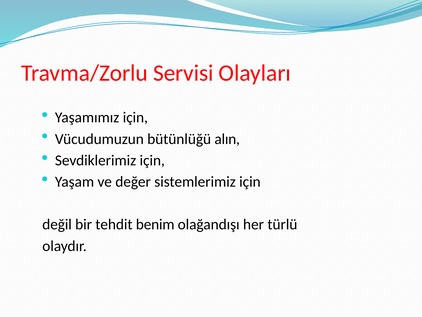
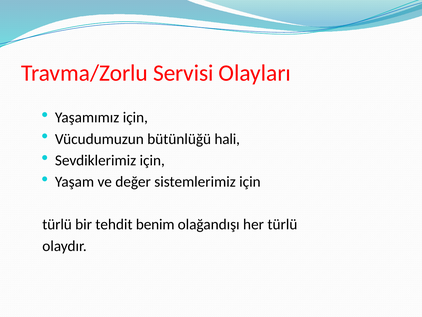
alın: alın -> hali
değil at (57, 224): değil -> türlü
